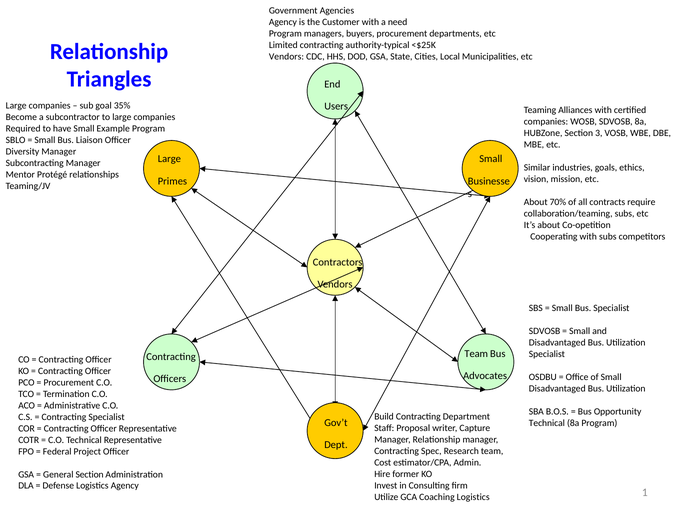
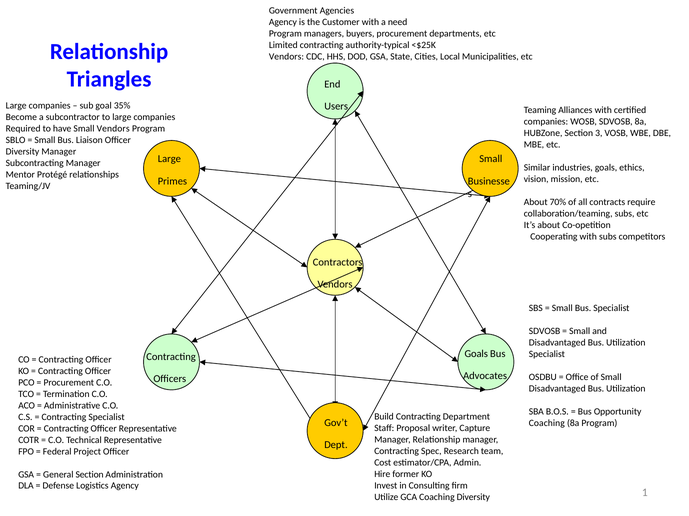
Small Example: Example -> Vendors
Team at (476, 354): Team -> Goals
Technical at (547, 424): Technical -> Coaching
Coaching Logistics: Logistics -> Diversity
